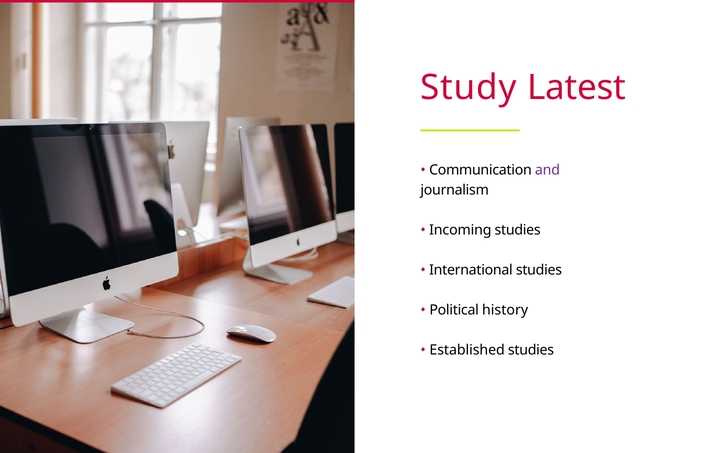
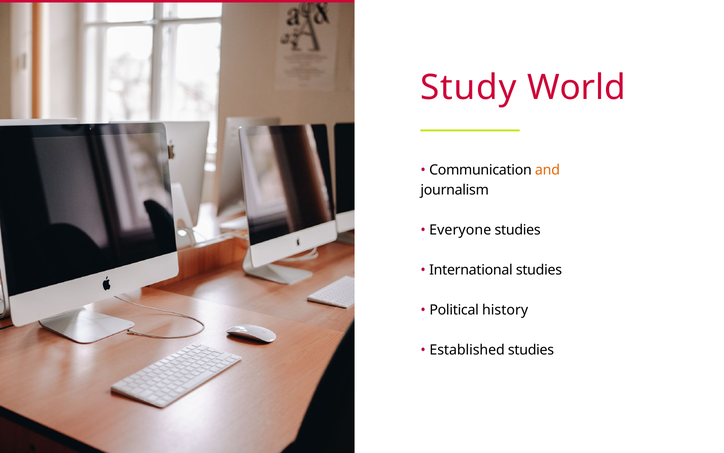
Latest: Latest -> World
and colour: purple -> orange
Incoming: Incoming -> Everyone
